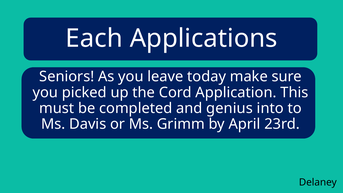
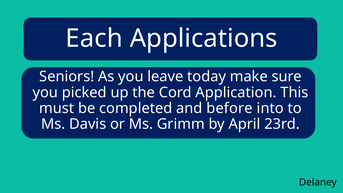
genius: genius -> before
